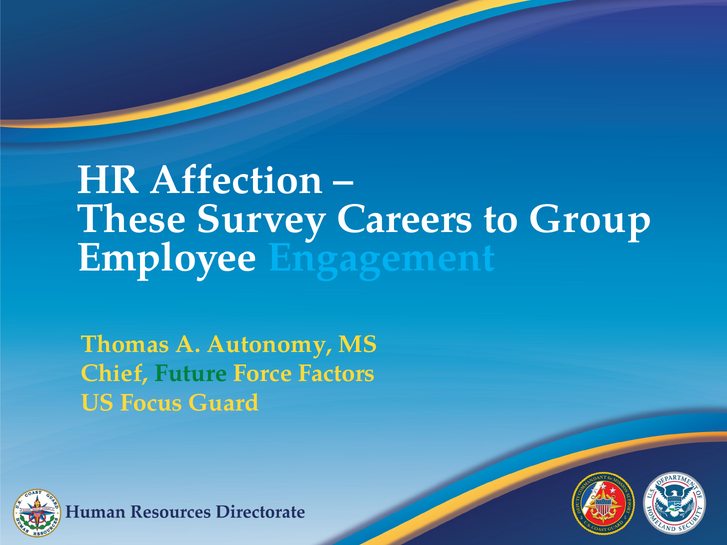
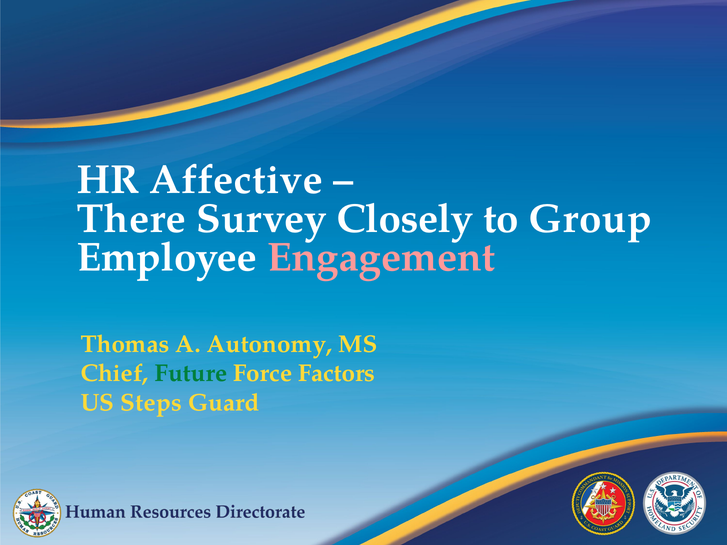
Affection: Affection -> Affective
These: These -> There
Careers: Careers -> Closely
Engagement colour: light blue -> pink
Focus: Focus -> Steps
